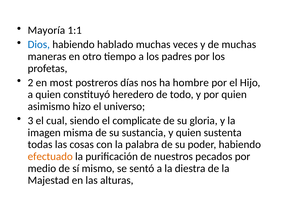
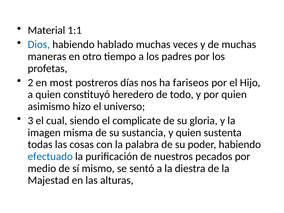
Mayoría: Mayoría -> Material
hombre: hombre -> fariseos
efectuado colour: orange -> blue
